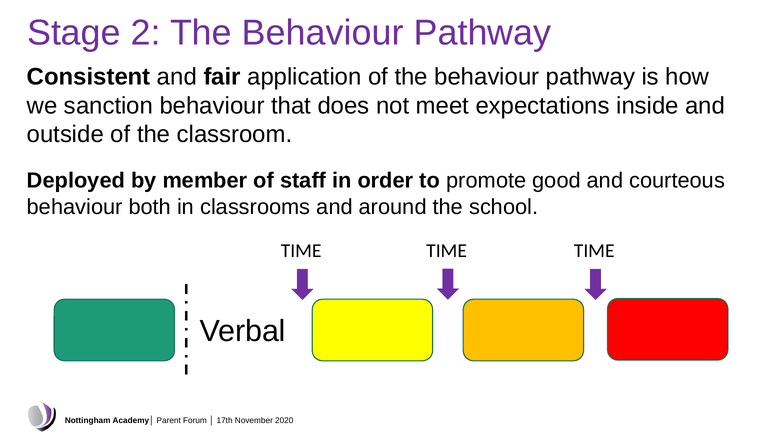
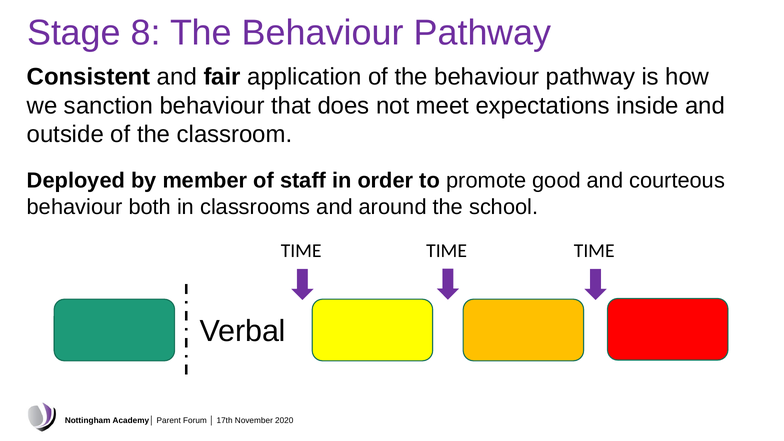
2: 2 -> 8
